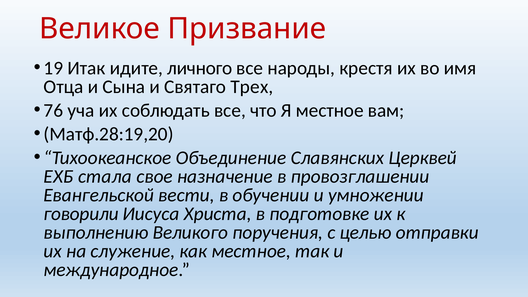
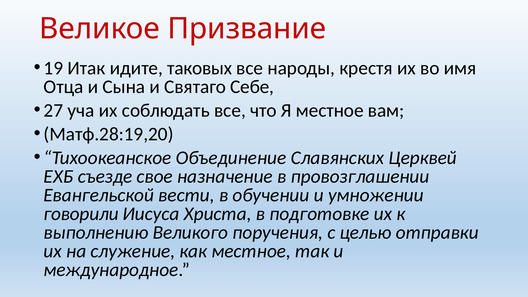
личного: личного -> таковых
Трех: Трех -> Себе
76: 76 -> 27
стала: стала -> съезде
